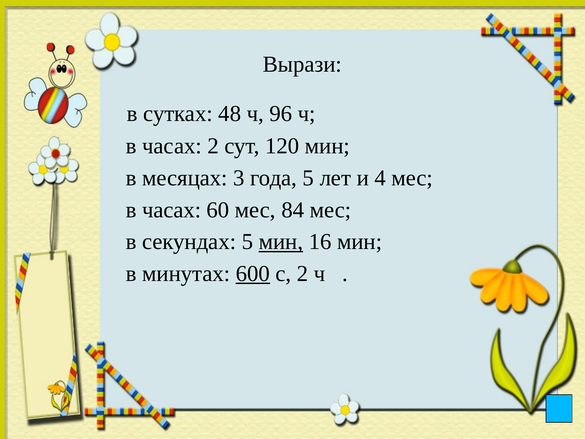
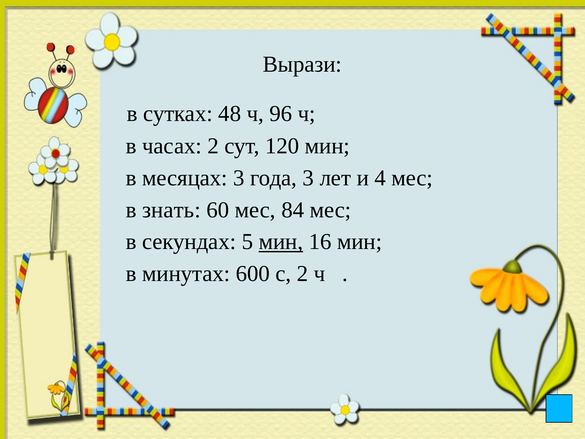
года 5: 5 -> 3
часах at (172, 210): часах -> знать
600 underline: present -> none
